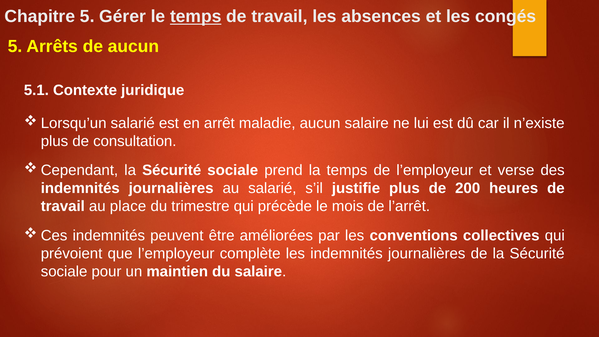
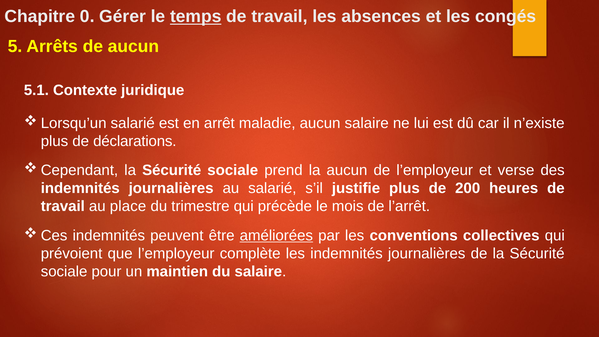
Chapitre 5: 5 -> 0
consultation: consultation -> déclarations
la temps: temps -> aucun
améliorées underline: none -> present
